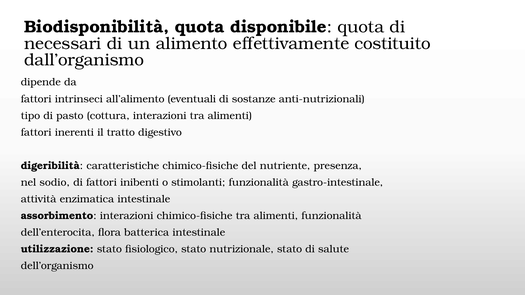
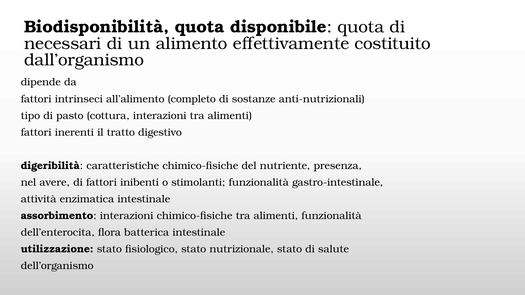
eventuali: eventuali -> completo
sodio: sodio -> avere
